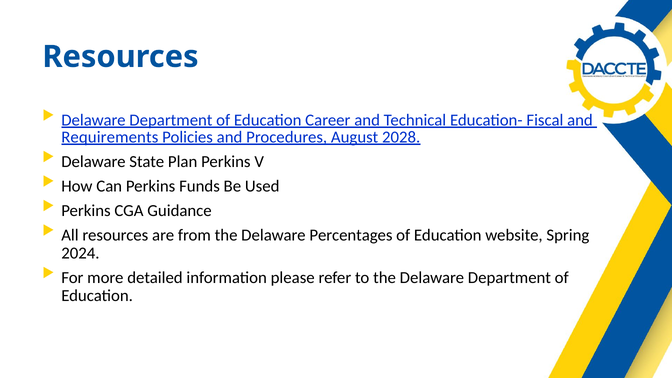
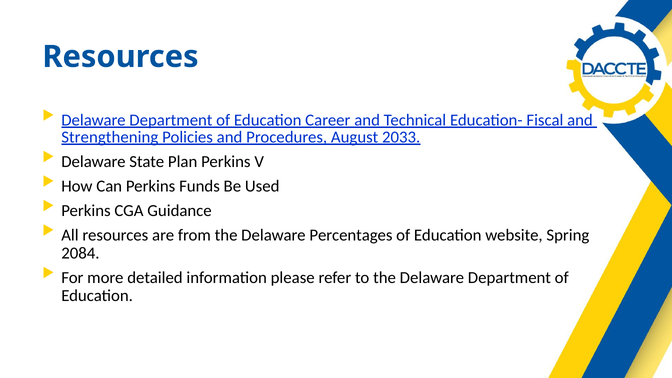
Requirements: Requirements -> Strengthening
2028: 2028 -> 2033
2024: 2024 -> 2084
